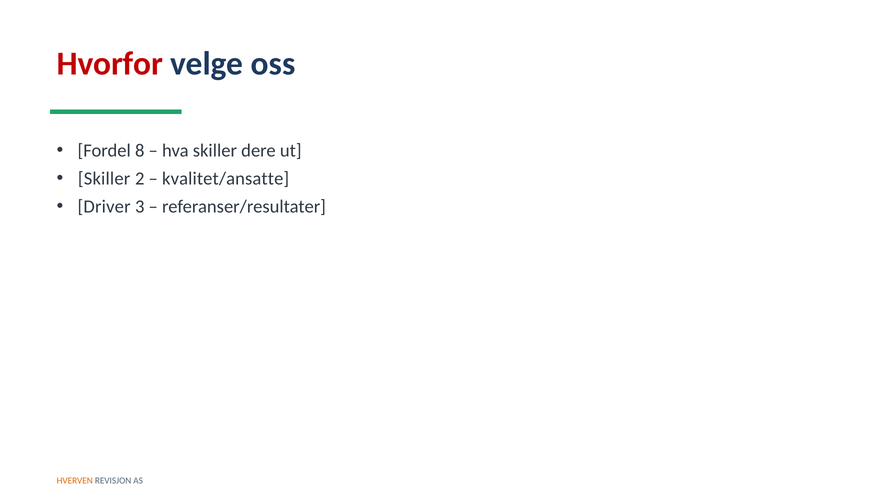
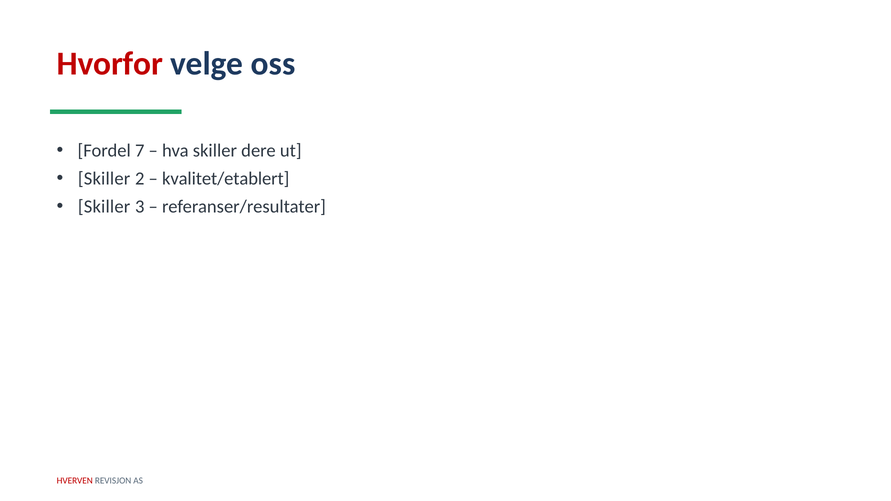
8: 8 -> 7
kvalitet/ansatte: kvalitet/ansatte -> kvalitet/etablert
Driver at (104, 207): Driver -> Skiller
HVERVEN colour: orange -> red
